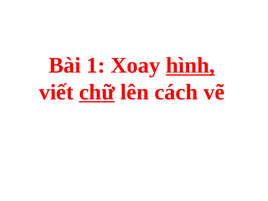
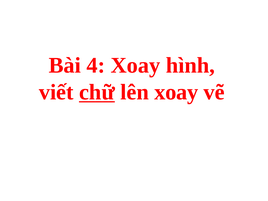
1: 1 -> 4
hình underline: present -> none
lên cách: cách -> xoay
